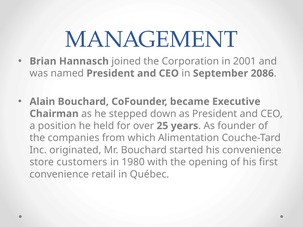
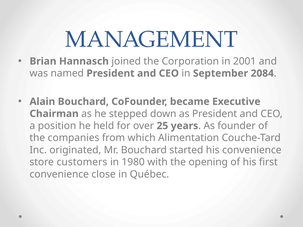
2086: 2086 -> 2084
retail: retail -> close
